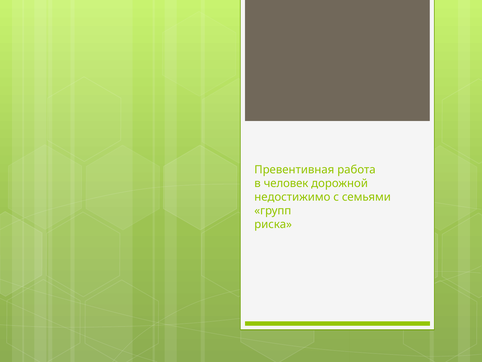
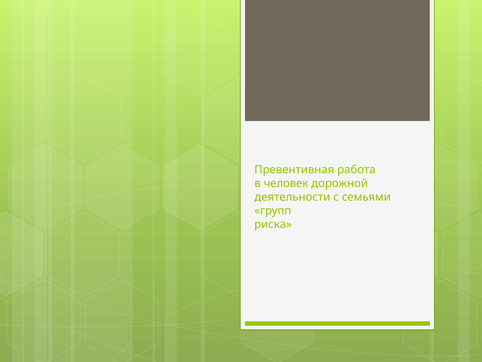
недостижимо: недостижимо -> деятельности
